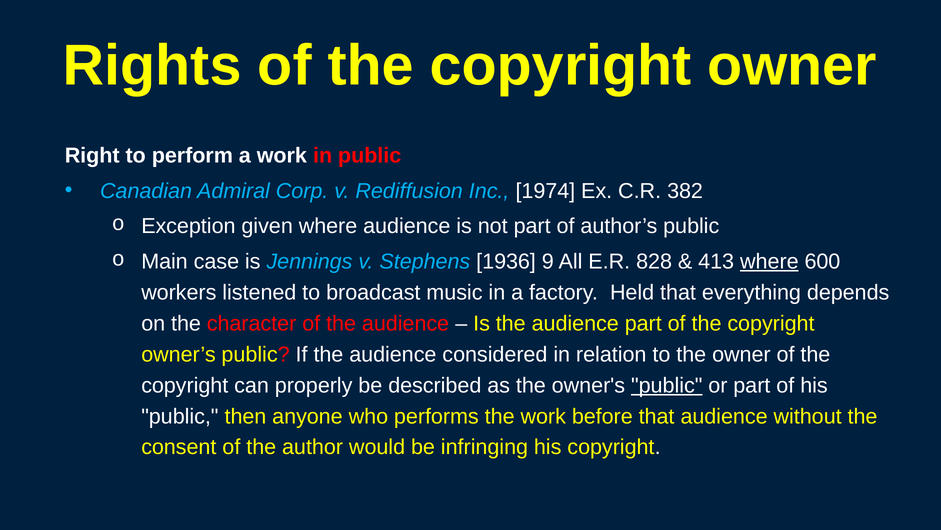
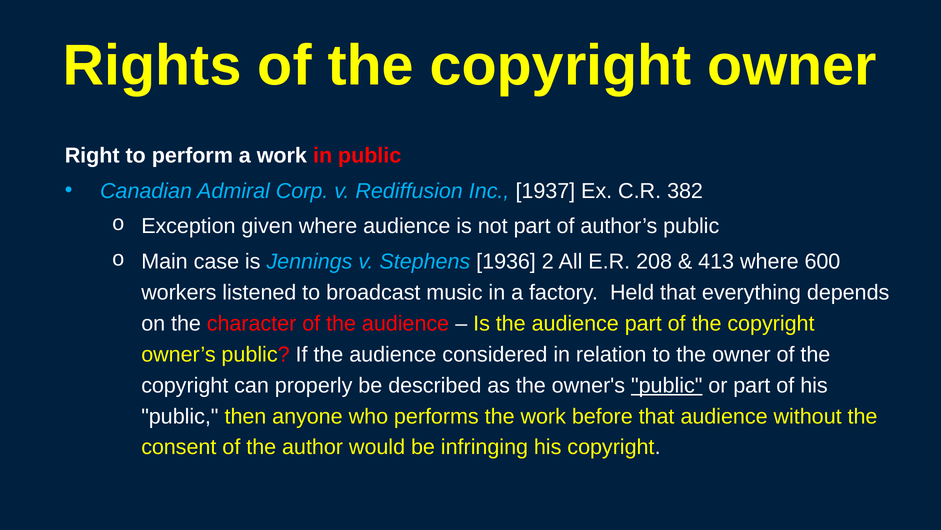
1974: 1974 -> 1937
9: 9 -> 2
828: 828 -> 208
where at (769, 261) underline: present -> none
